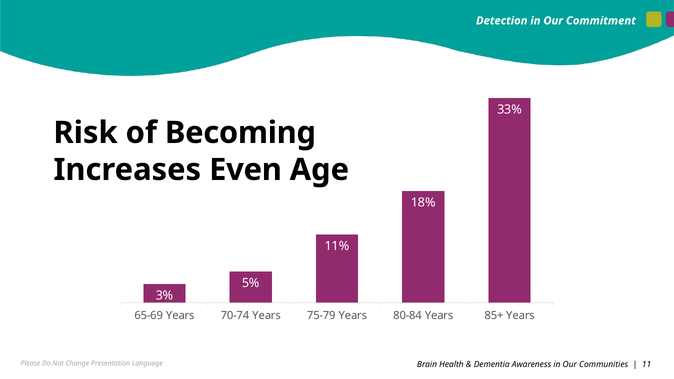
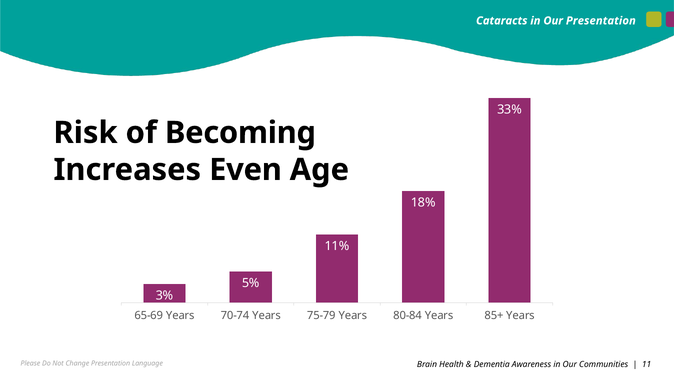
Detection: Detection -> Cataracts
Our Commitment: Commitment -> Presentation
